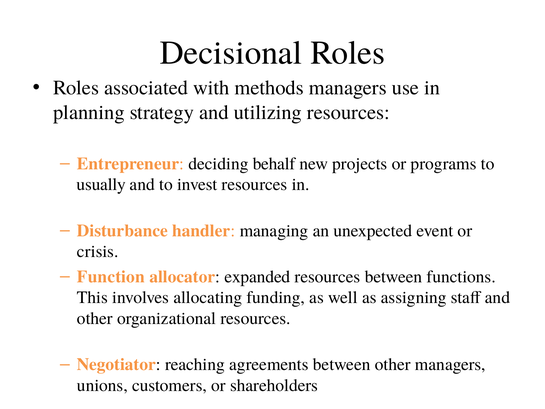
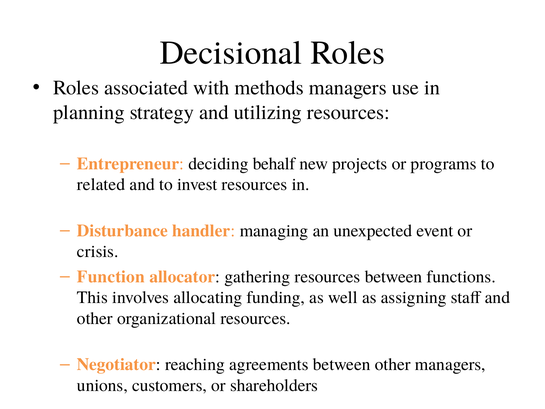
usually: usually -> related
expanded: expanded -> gathering
